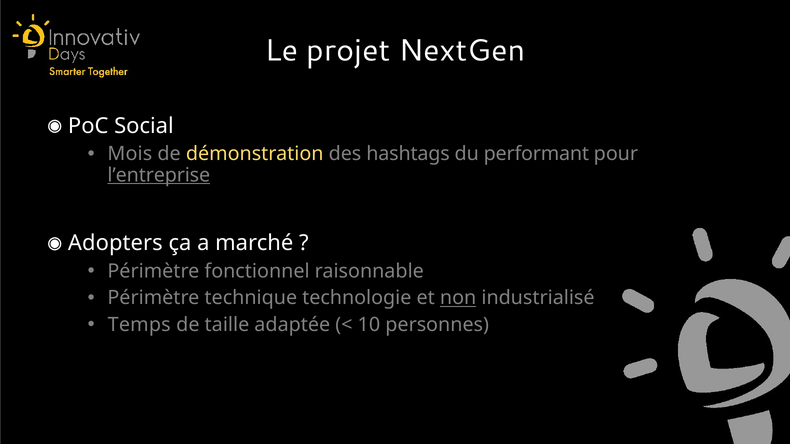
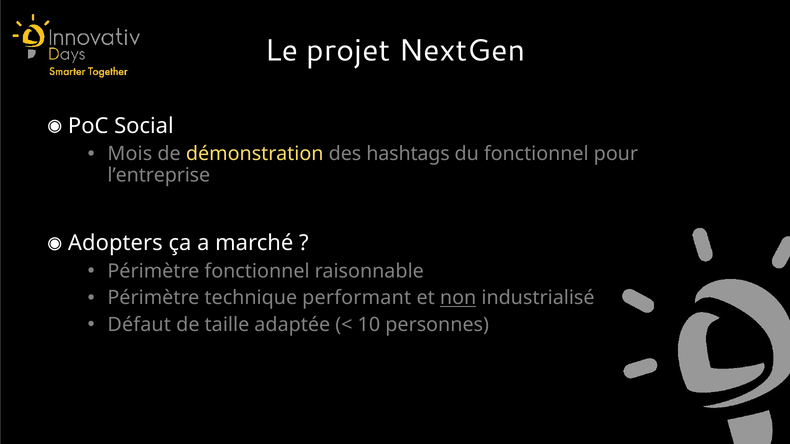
du performant: performant -> fonctionnel
l’entreprise underline: present -> none
technologie: technologie -> performant
Temps: Temps -> Défaut
